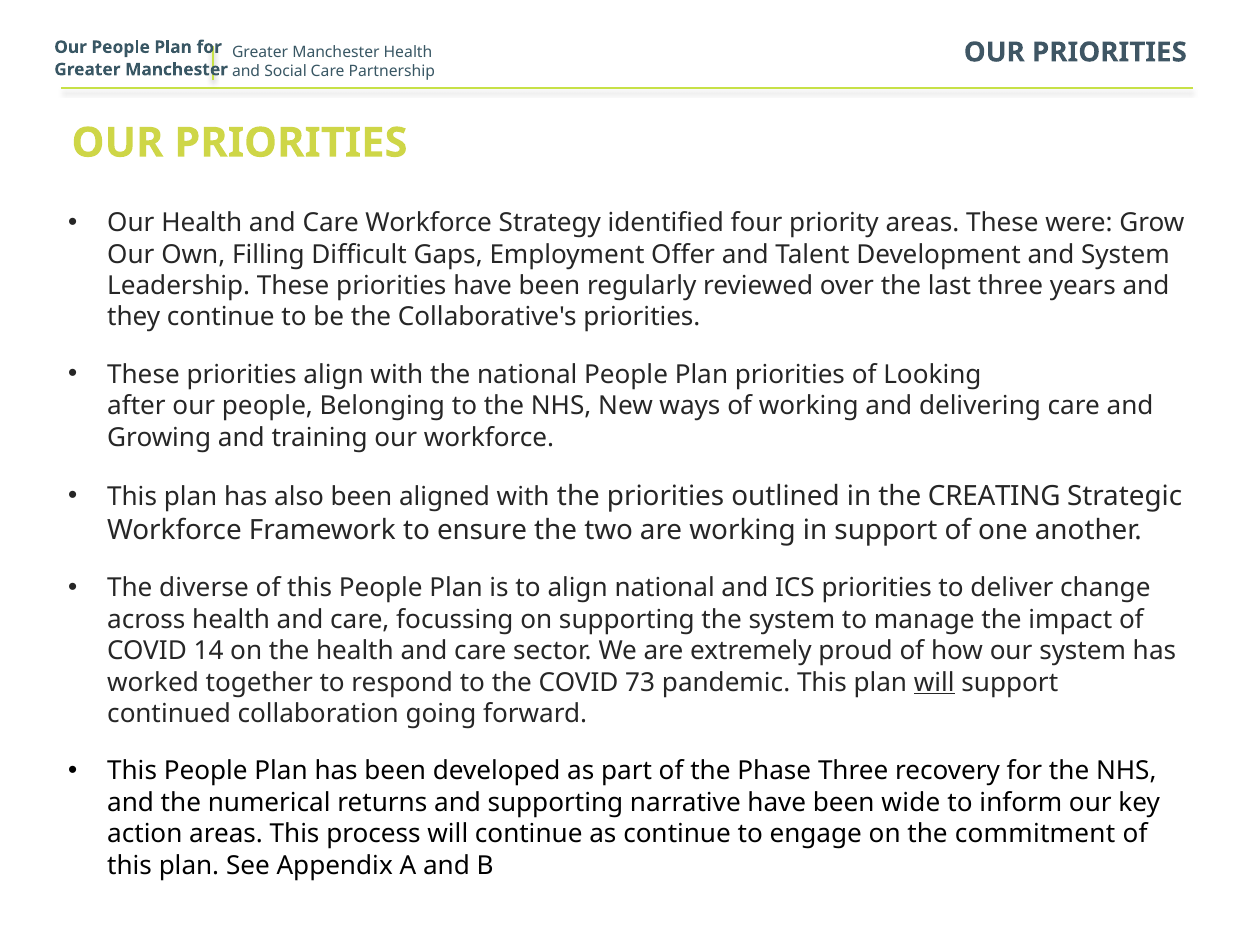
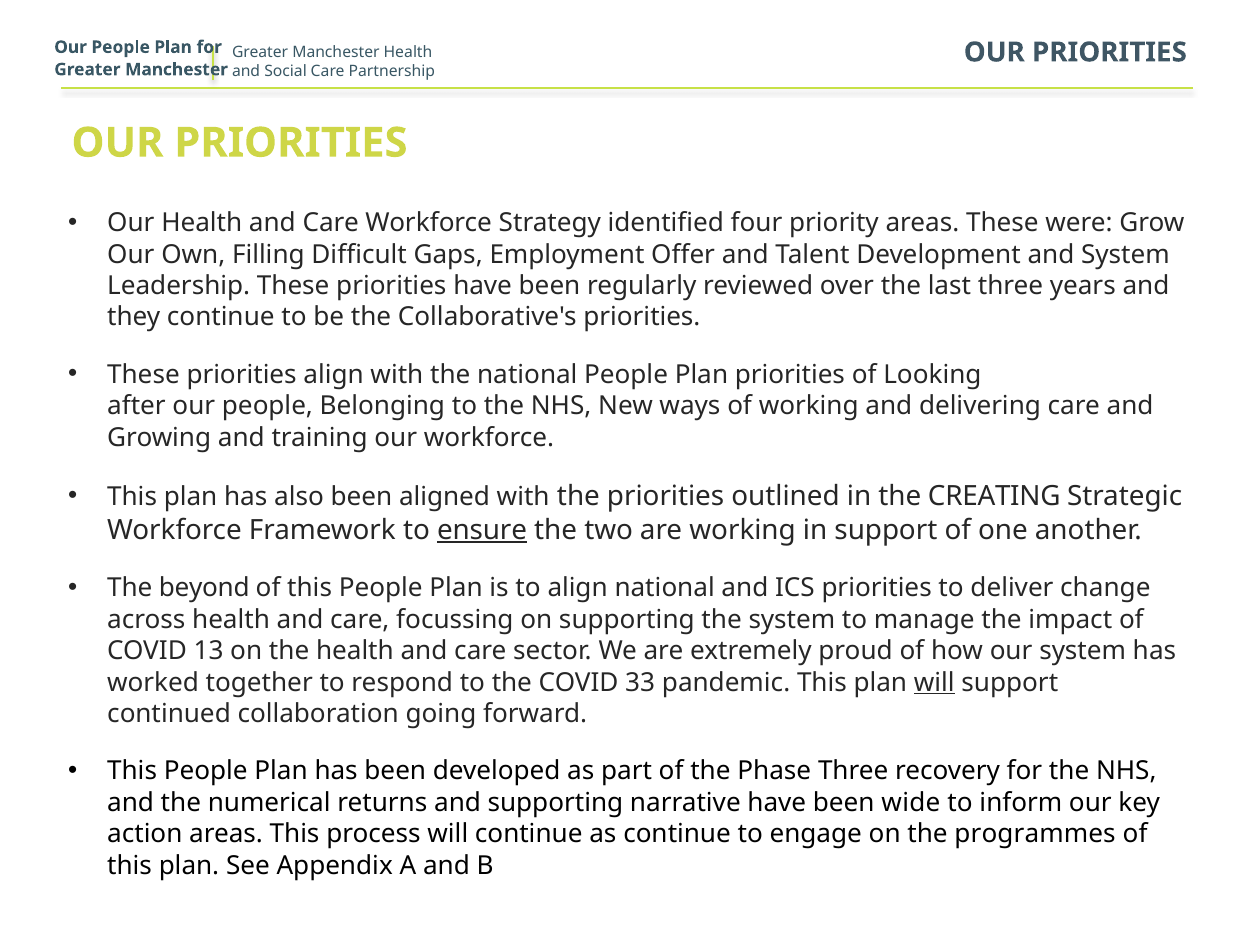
ensure underline: none -> present
diverse: diverse -> beyond
14: 14 -> 13
73: 73 -> 33
commitment: commitment -> programmes
